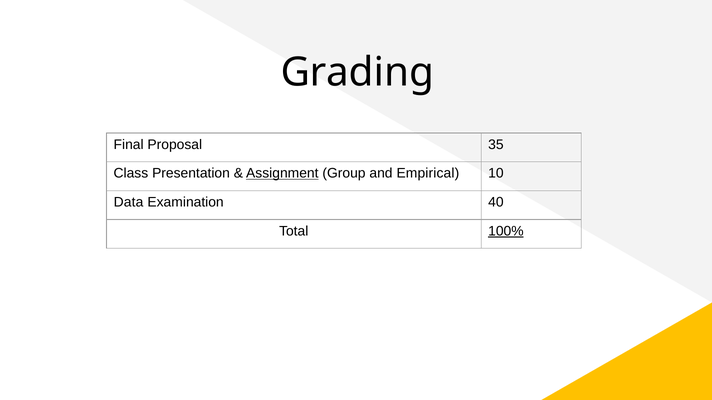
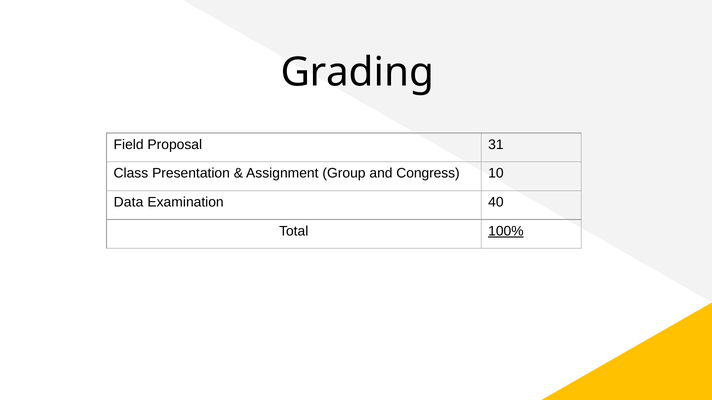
Final: Final -> Field
35: 35 -> 31
Assignment underline: present -> none
Empirical: Empirical -> Congress
